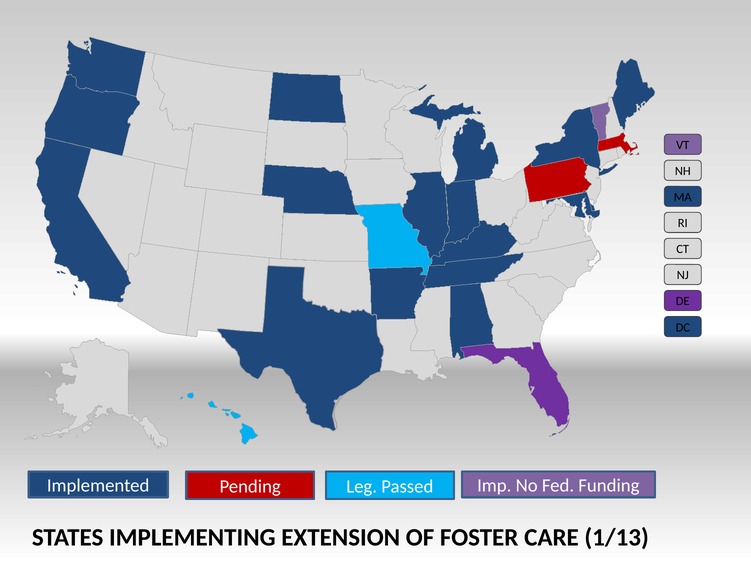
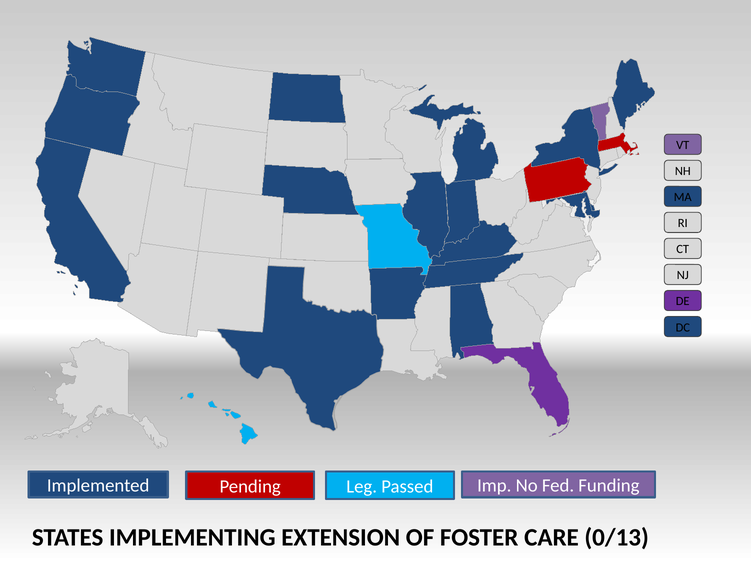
1/13: 1/13 -> 0/13
